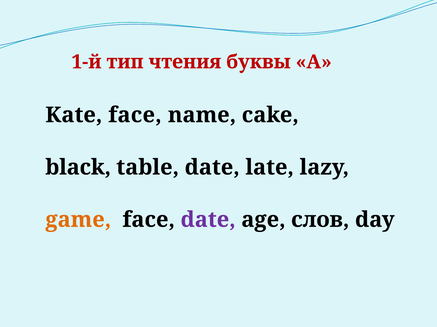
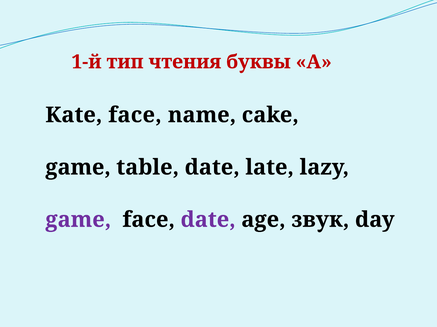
black at (78, 168): black -> game
game at (78, 220) colour: orange -> purple
слов: слов -> звук
